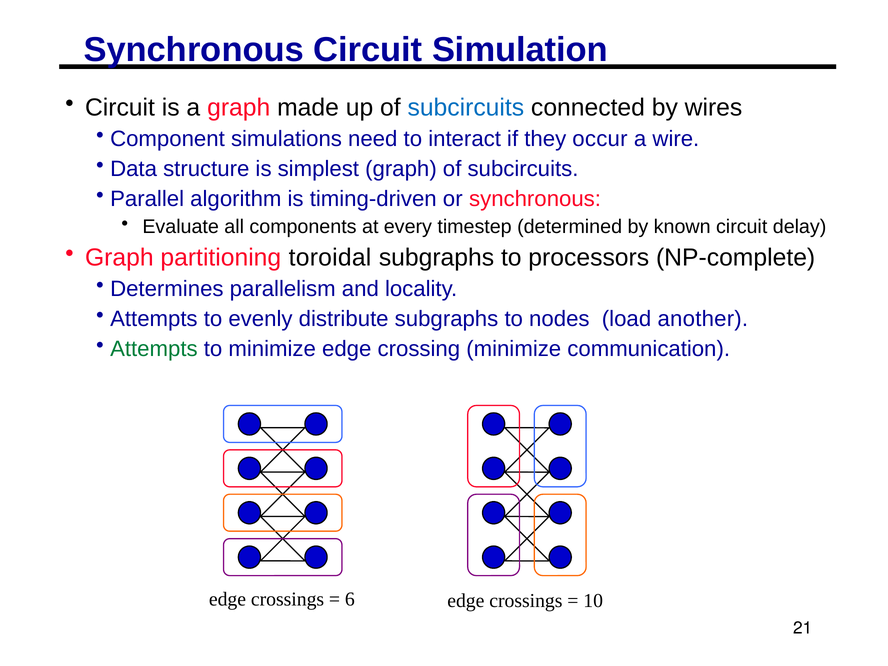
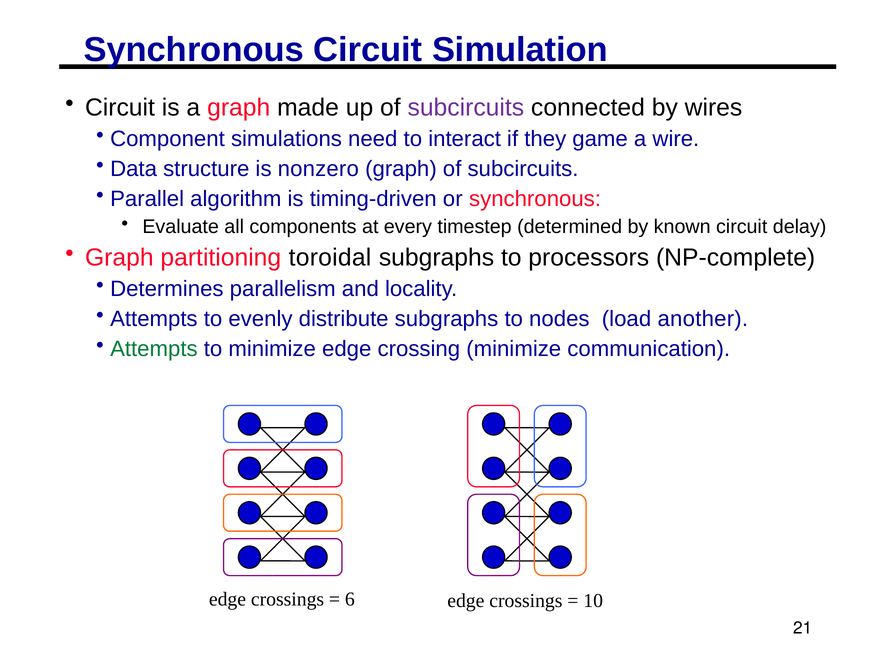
subcircuits at (466, 108) colour: blue -> purple
occur: occur -> game
simplest: simplest -> nonzero
